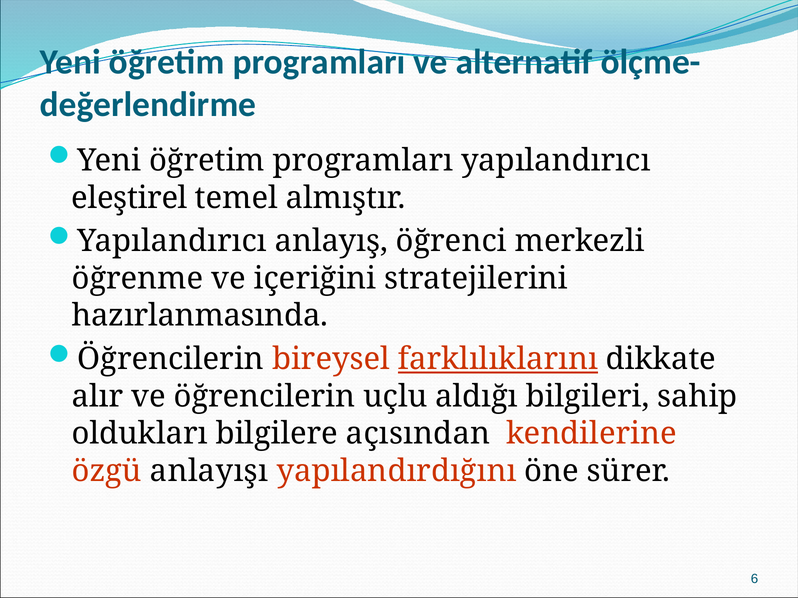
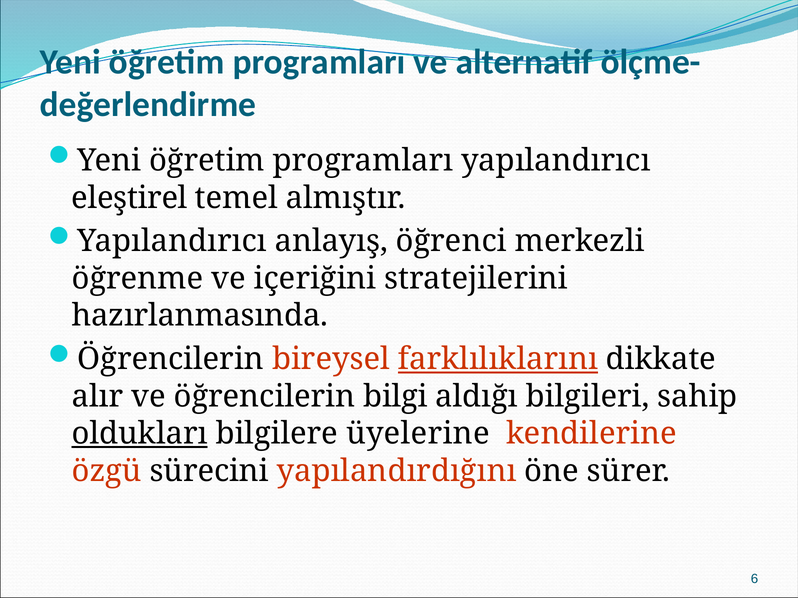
uçlu: uçlu -> bilgi
oldukları underline: none -> present
açısından: açısından -> üyelerine
anlayışı: anlayışı -> sürecini
